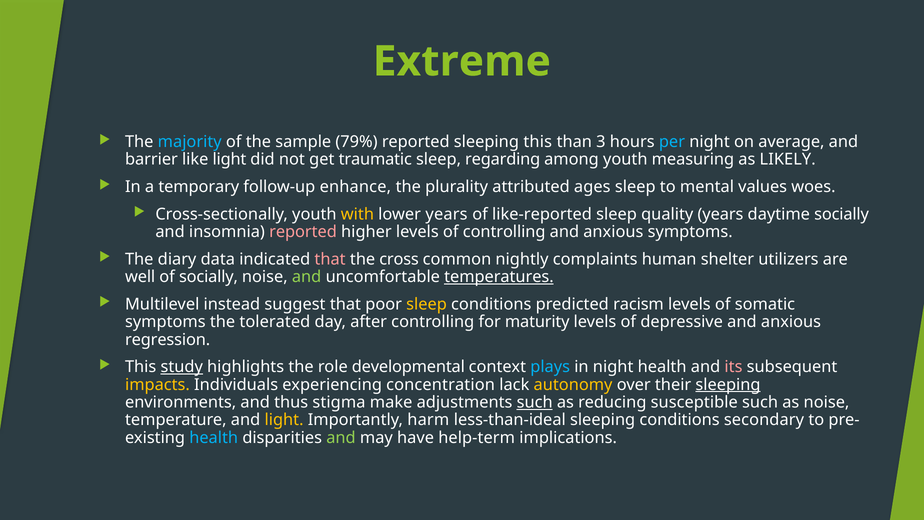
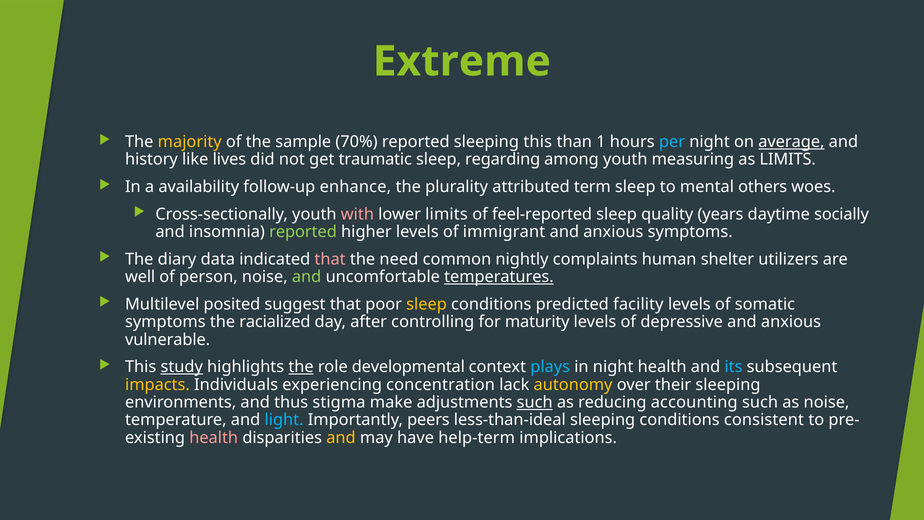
majority colour: light blue -> yellow
79%: 79% -> 70%
3: 3 -> 1
average underline: none -> present
barrier: barrier -> history
like light: light -> lives
as LIKELY: LIKELY -> LIMITS
temporary: temporary -> availability
ages: ages -> term
values: values -> others
with colour: yellow -> pink
lower years: years -> limits
like-reported: like-reported -> feel-reported
reported at (303, 232) colour: pink -> light green
of controlling: controlling -> immigrant
cross: cross -> need
of socially: socially -> person
instead: instead -> posited
racism: racism -> facility
tolerated: tolerated -> racialized
regression: regression -> vulnerable
the at (301, 367) underline: none -> present
its colour: pink -> light blue
sleeping at (728, 384) underline: present -> none
susceptible: susceptible -> accounting
light at (284, 420) colour: yellow -> light blue
harm: harm -> peers
secondary: secondary -> consistent
health at (214, 437) colour: light blue -> pink
and at (341, 437) colour: light green -> yellow
